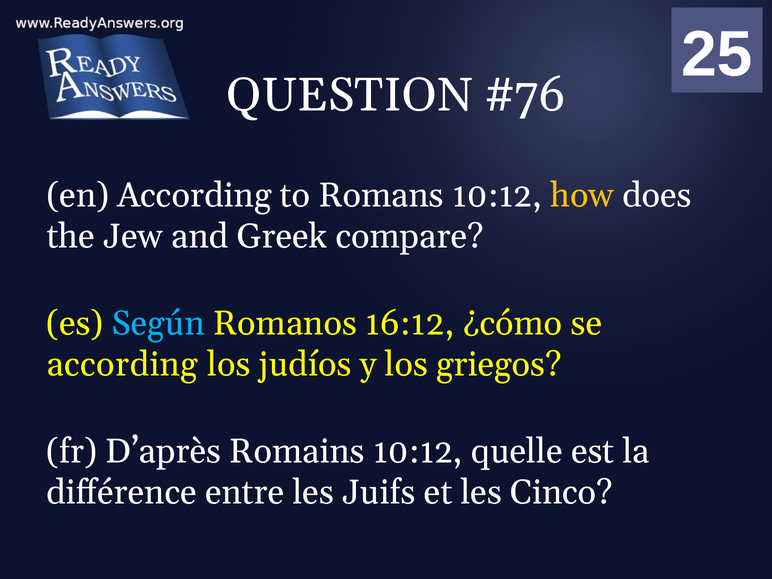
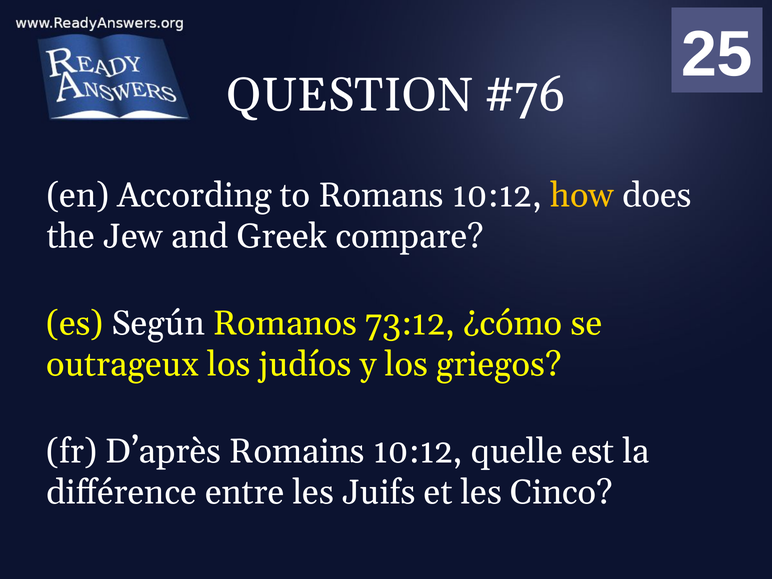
Según colour: light blue -> white
16:12: 16:12 -> 73:12
according at (122, 365): according -> outrageux
